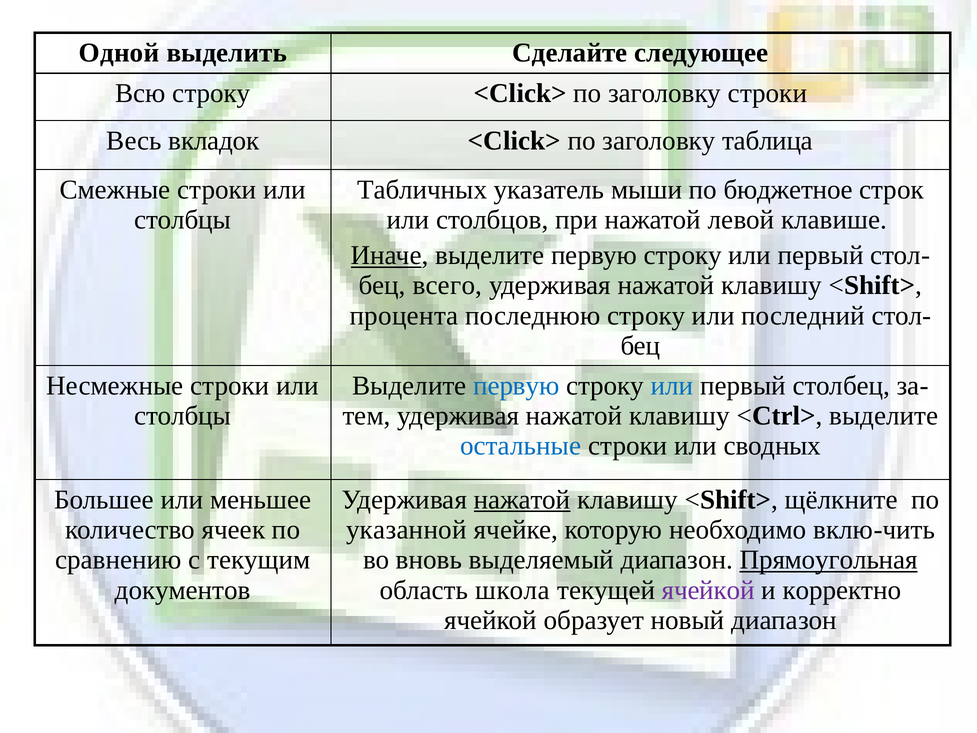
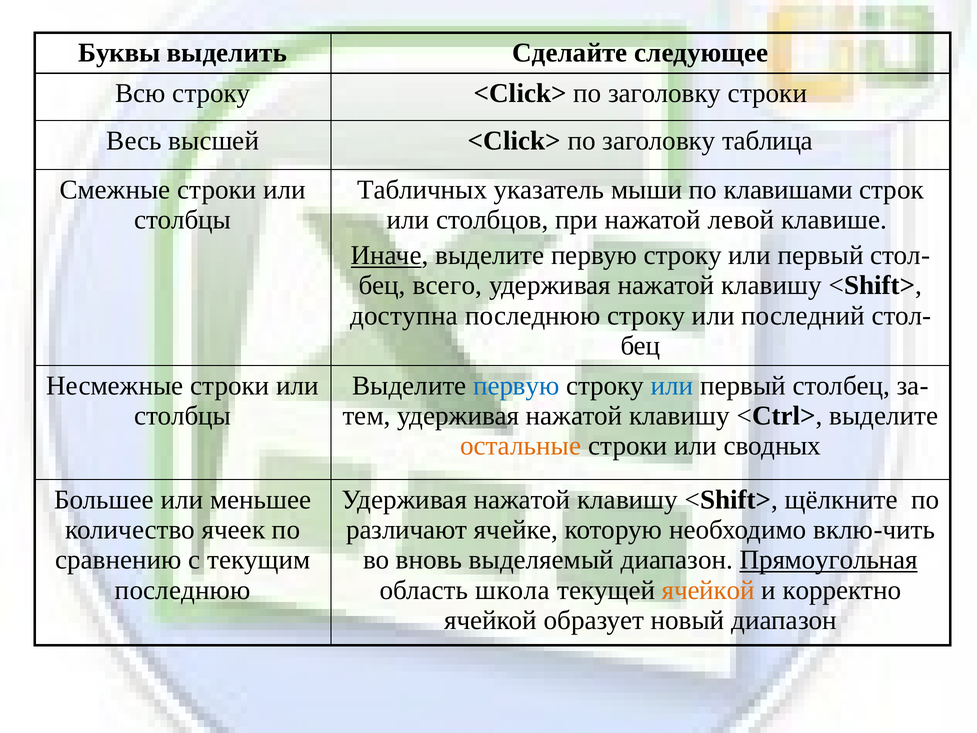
Одной: Одной -> Буквы
вкладок: вкладок -> высшей
бюджетное: бюджетное -> клавишами
процента: процента -> доступна
остальные colour: blue -> orange
нажатой at (522, 500) underline: present -> none
указанной: указанной -> различают
документов at (183, 590): документов -> последнюю
ячейкой at (708, 590) colour: purple -> orange
